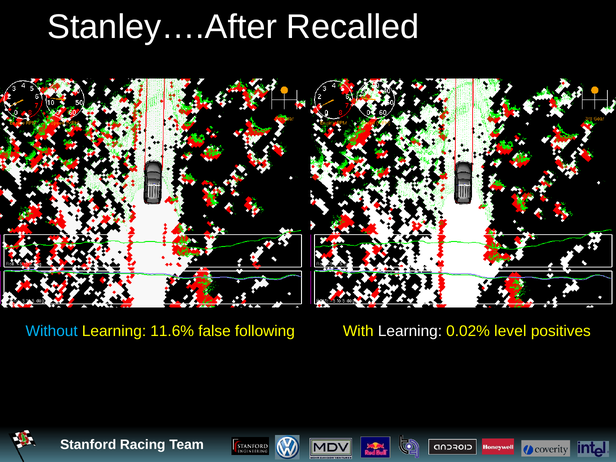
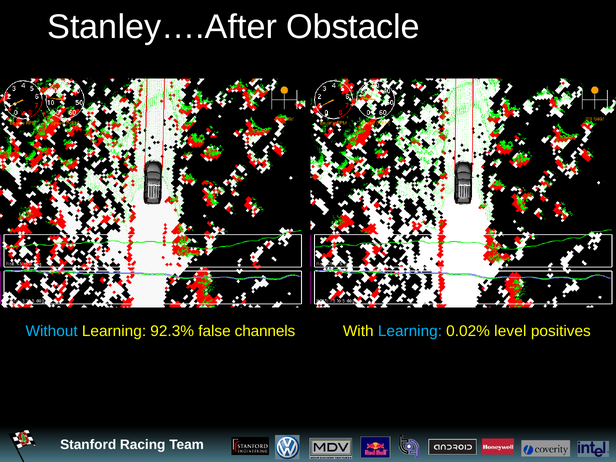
Recalled: Recalled -> Obstacle
11.6%: 11.6% -> 92.3%
following: following -> channels
Learning at (410, 331) colour: white -> light blue
